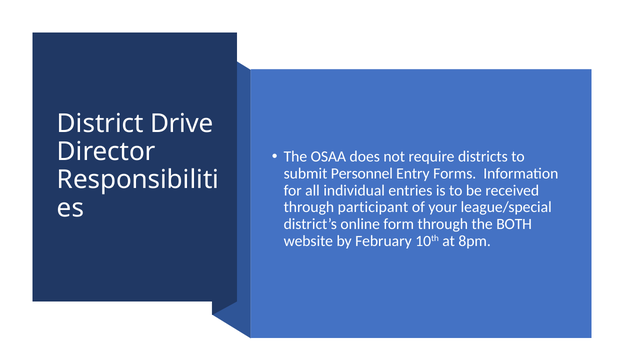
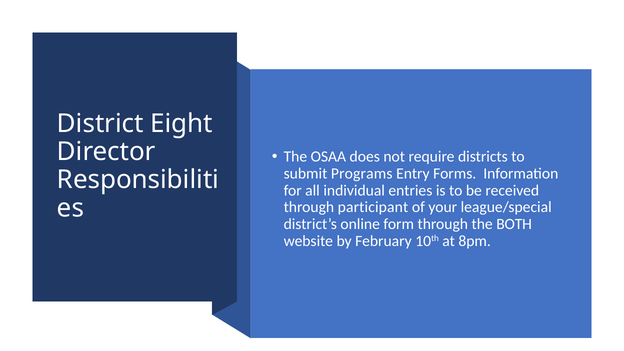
Drive: Drive -> Eight
Personnel: Personnel -> Programs
